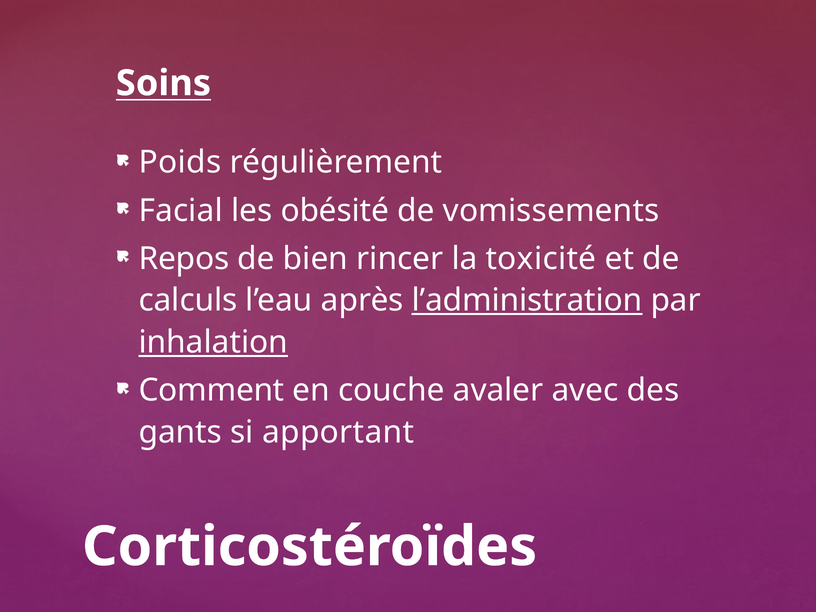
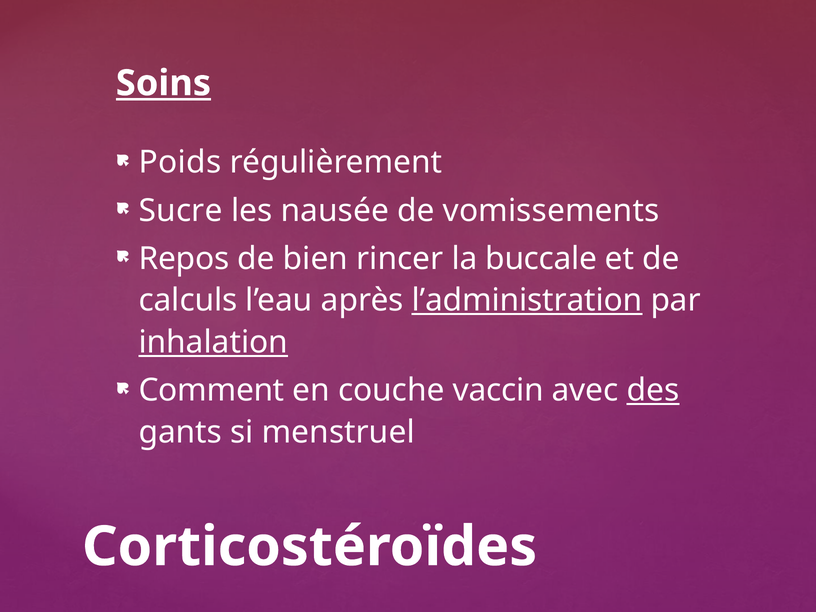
Soins underline: none -> present
Facial: Facial -> Sucre
obésité: obésité -> nausée
toxicité: toxicité -> buccale
avaler: avaler -> vaccin
des underline: none -> present
apportant: apportant -> menstruel
